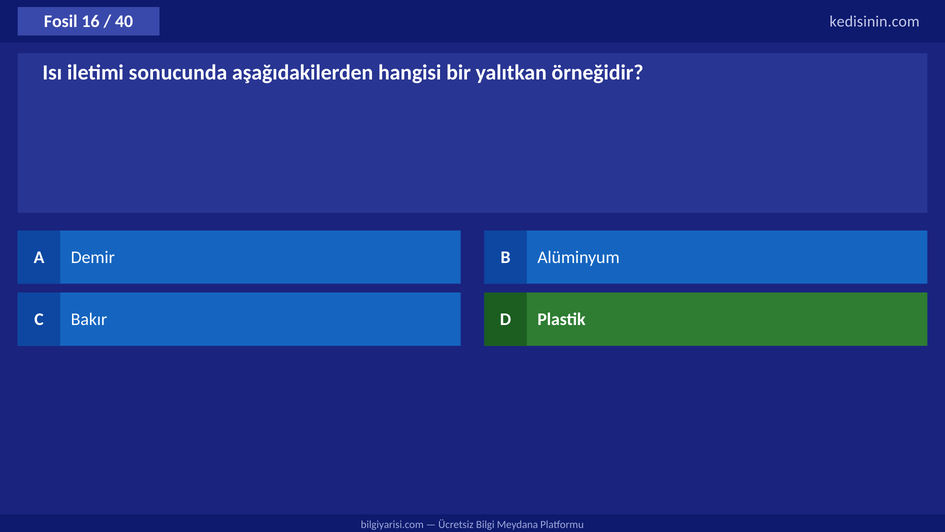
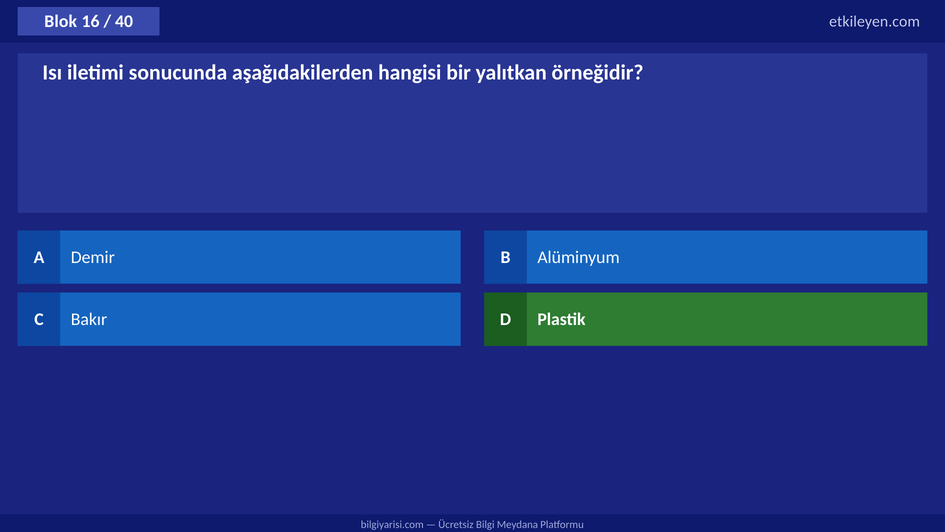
Fosil: Fosil -> Blok
kedisinin.com: kedisinin.com -> etkileyen.com
